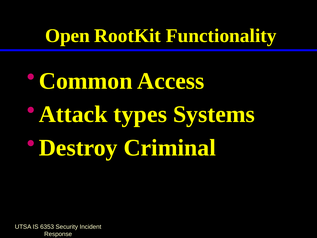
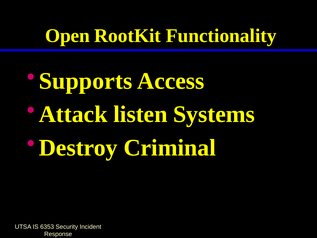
Common: Common -> Supports
types: types -> listen
